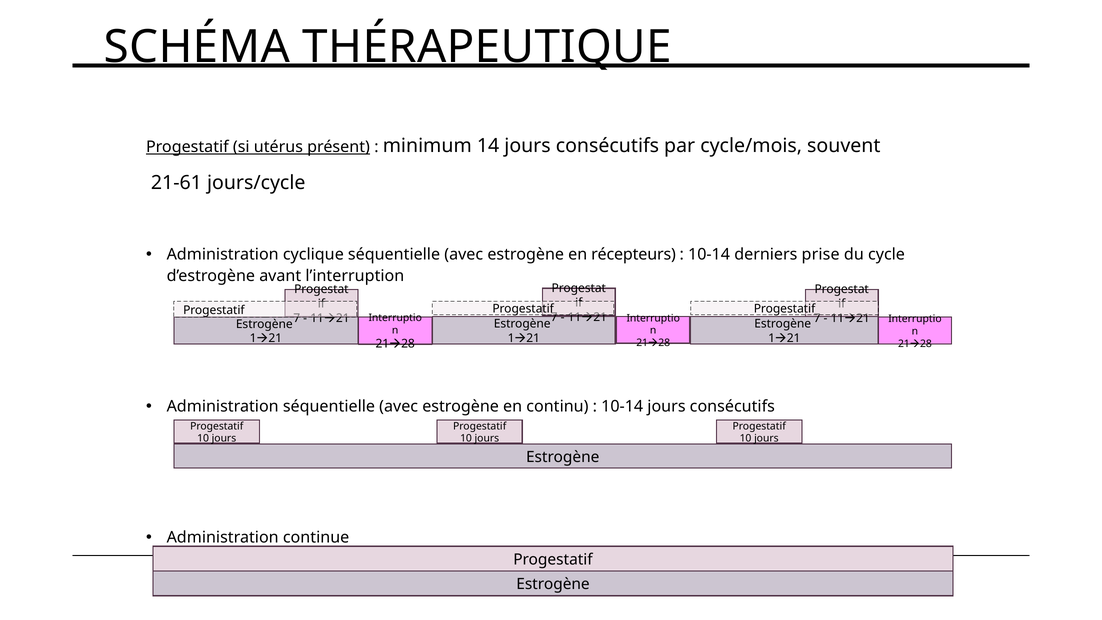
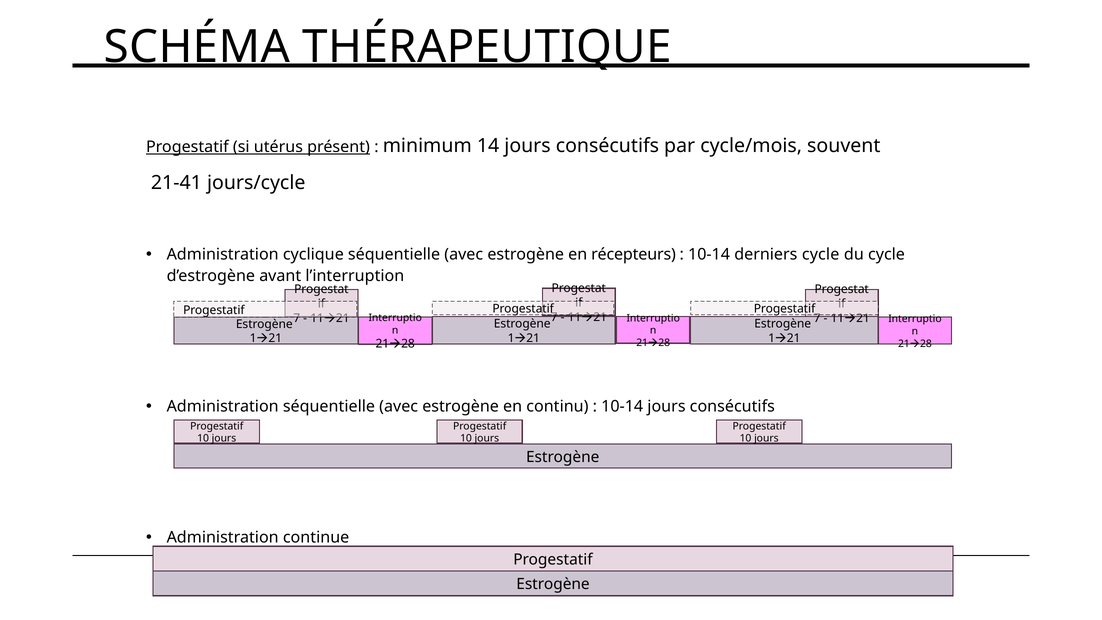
21-61: 21-61 -> 21-41
derniers prise: prise -> cycle
